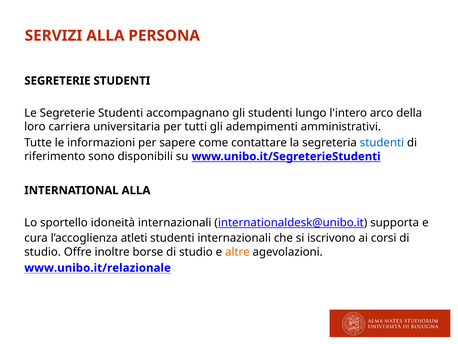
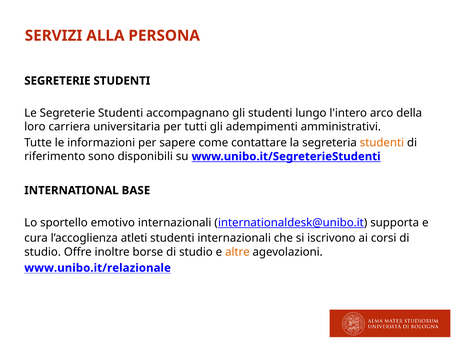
studenti at (382, 143) colour: blue -> orange
INTERNATIONAL ALLA: ALLA -> BASE
idoneità: idoneità -> emotivo
